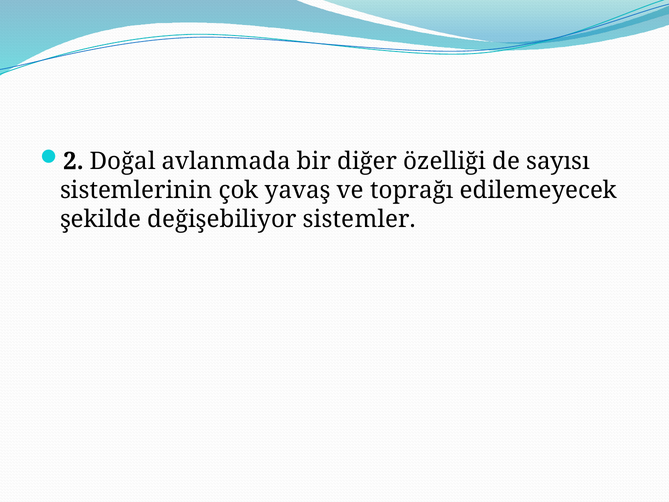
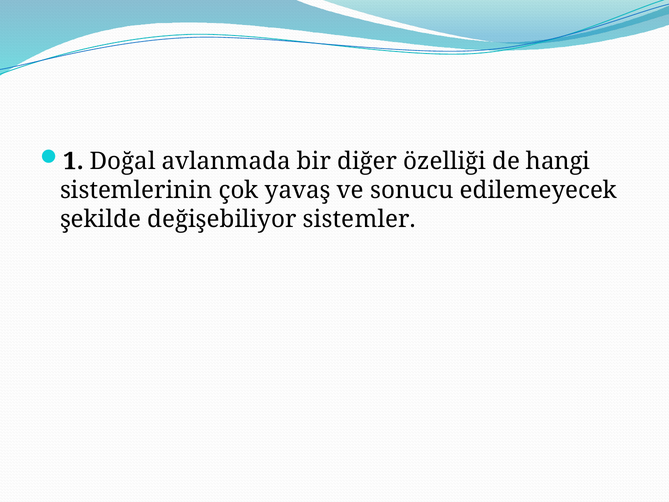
2: 2 -> 1
sayısı: sayısı -> hangi
toprağı: toprağı -> sonucu
